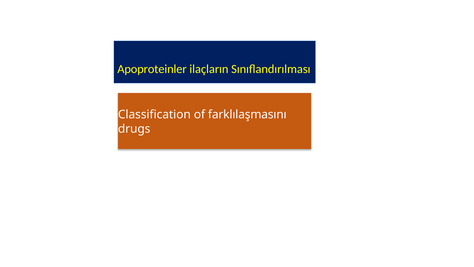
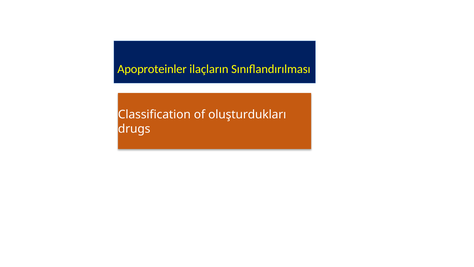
farklılaşmasını: farklılaşmasını -> oluşturdukları
